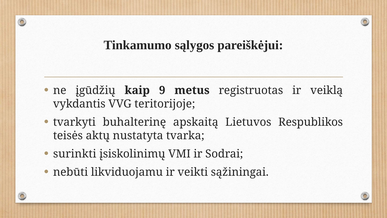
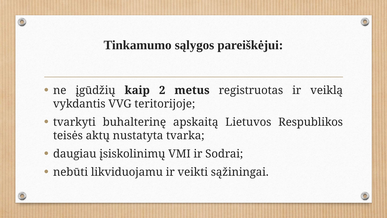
9: 9 -> 2
surinkti: surinkti -> daugiau
